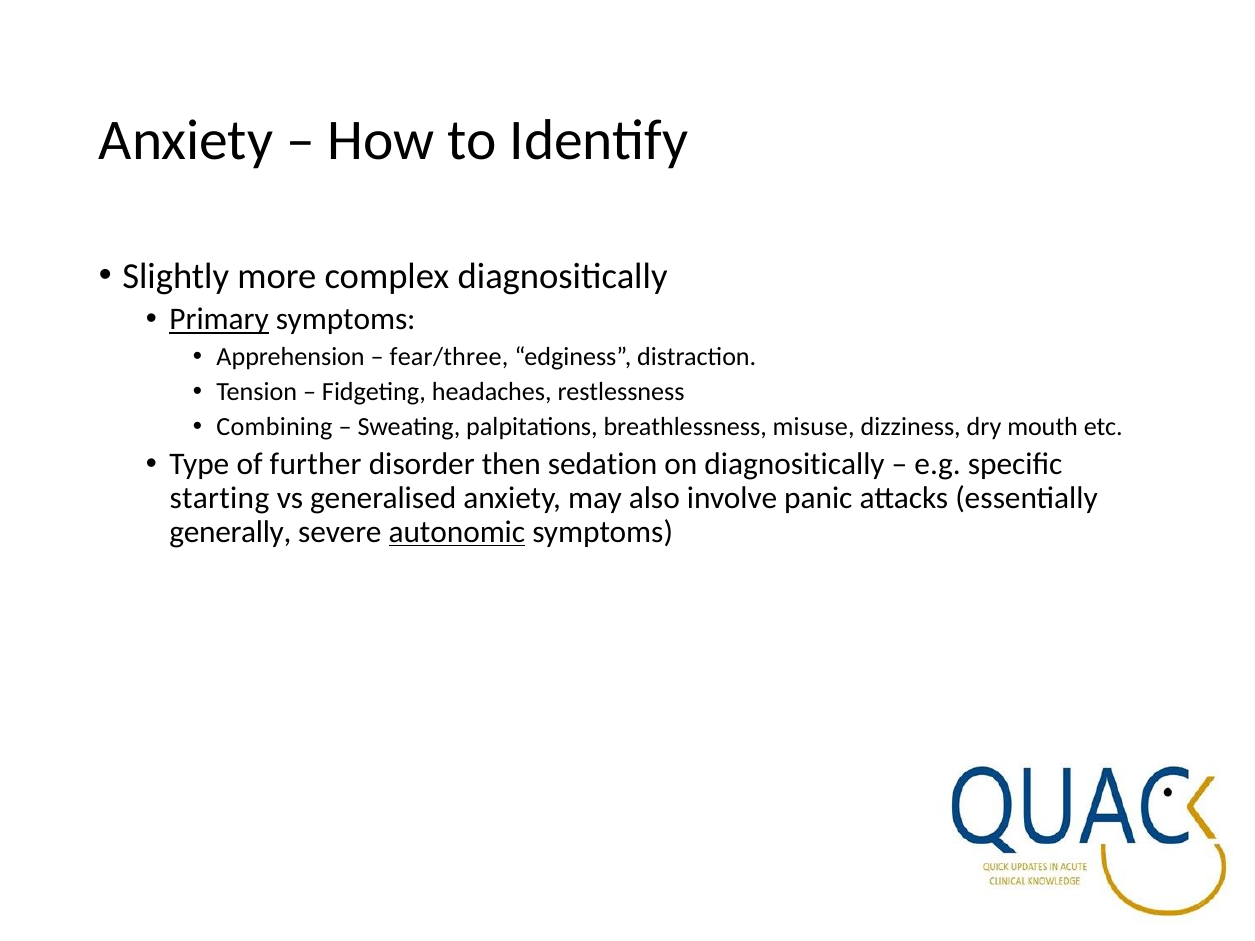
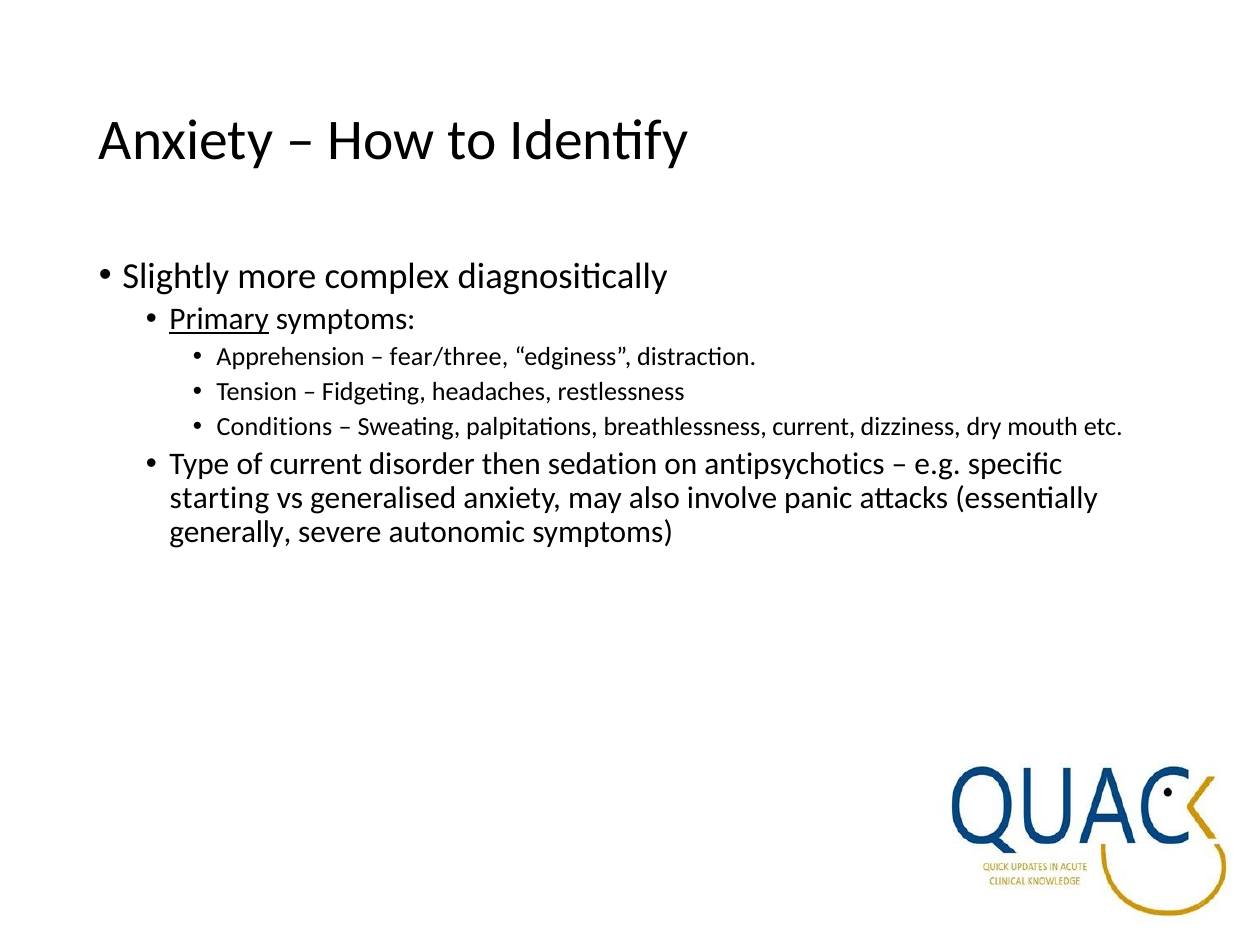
Combining: Combining -> Conditions
breathlessness misuse: misuse -> current
of further: further -> current
on diagnositically: diagnositically -> antipsychotics
autonomic underline: present -> none
